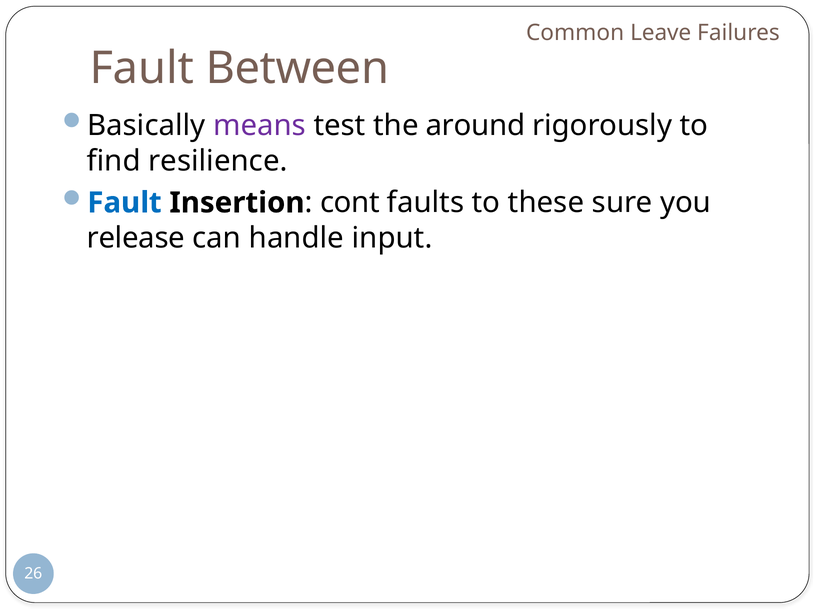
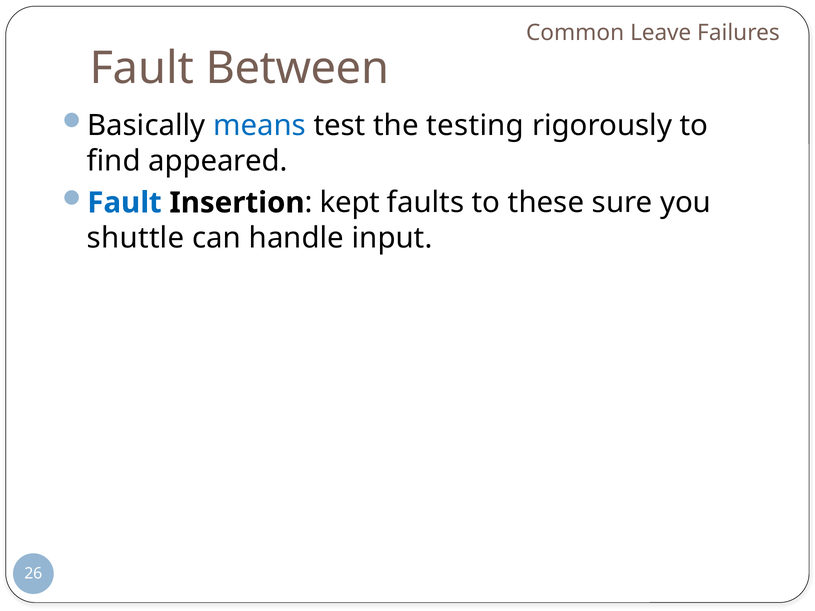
means colour: purple -> blue
around: around -> testing
resilience: resilience -> appeared
cont: cont -> kept
release: release -> shuttle
